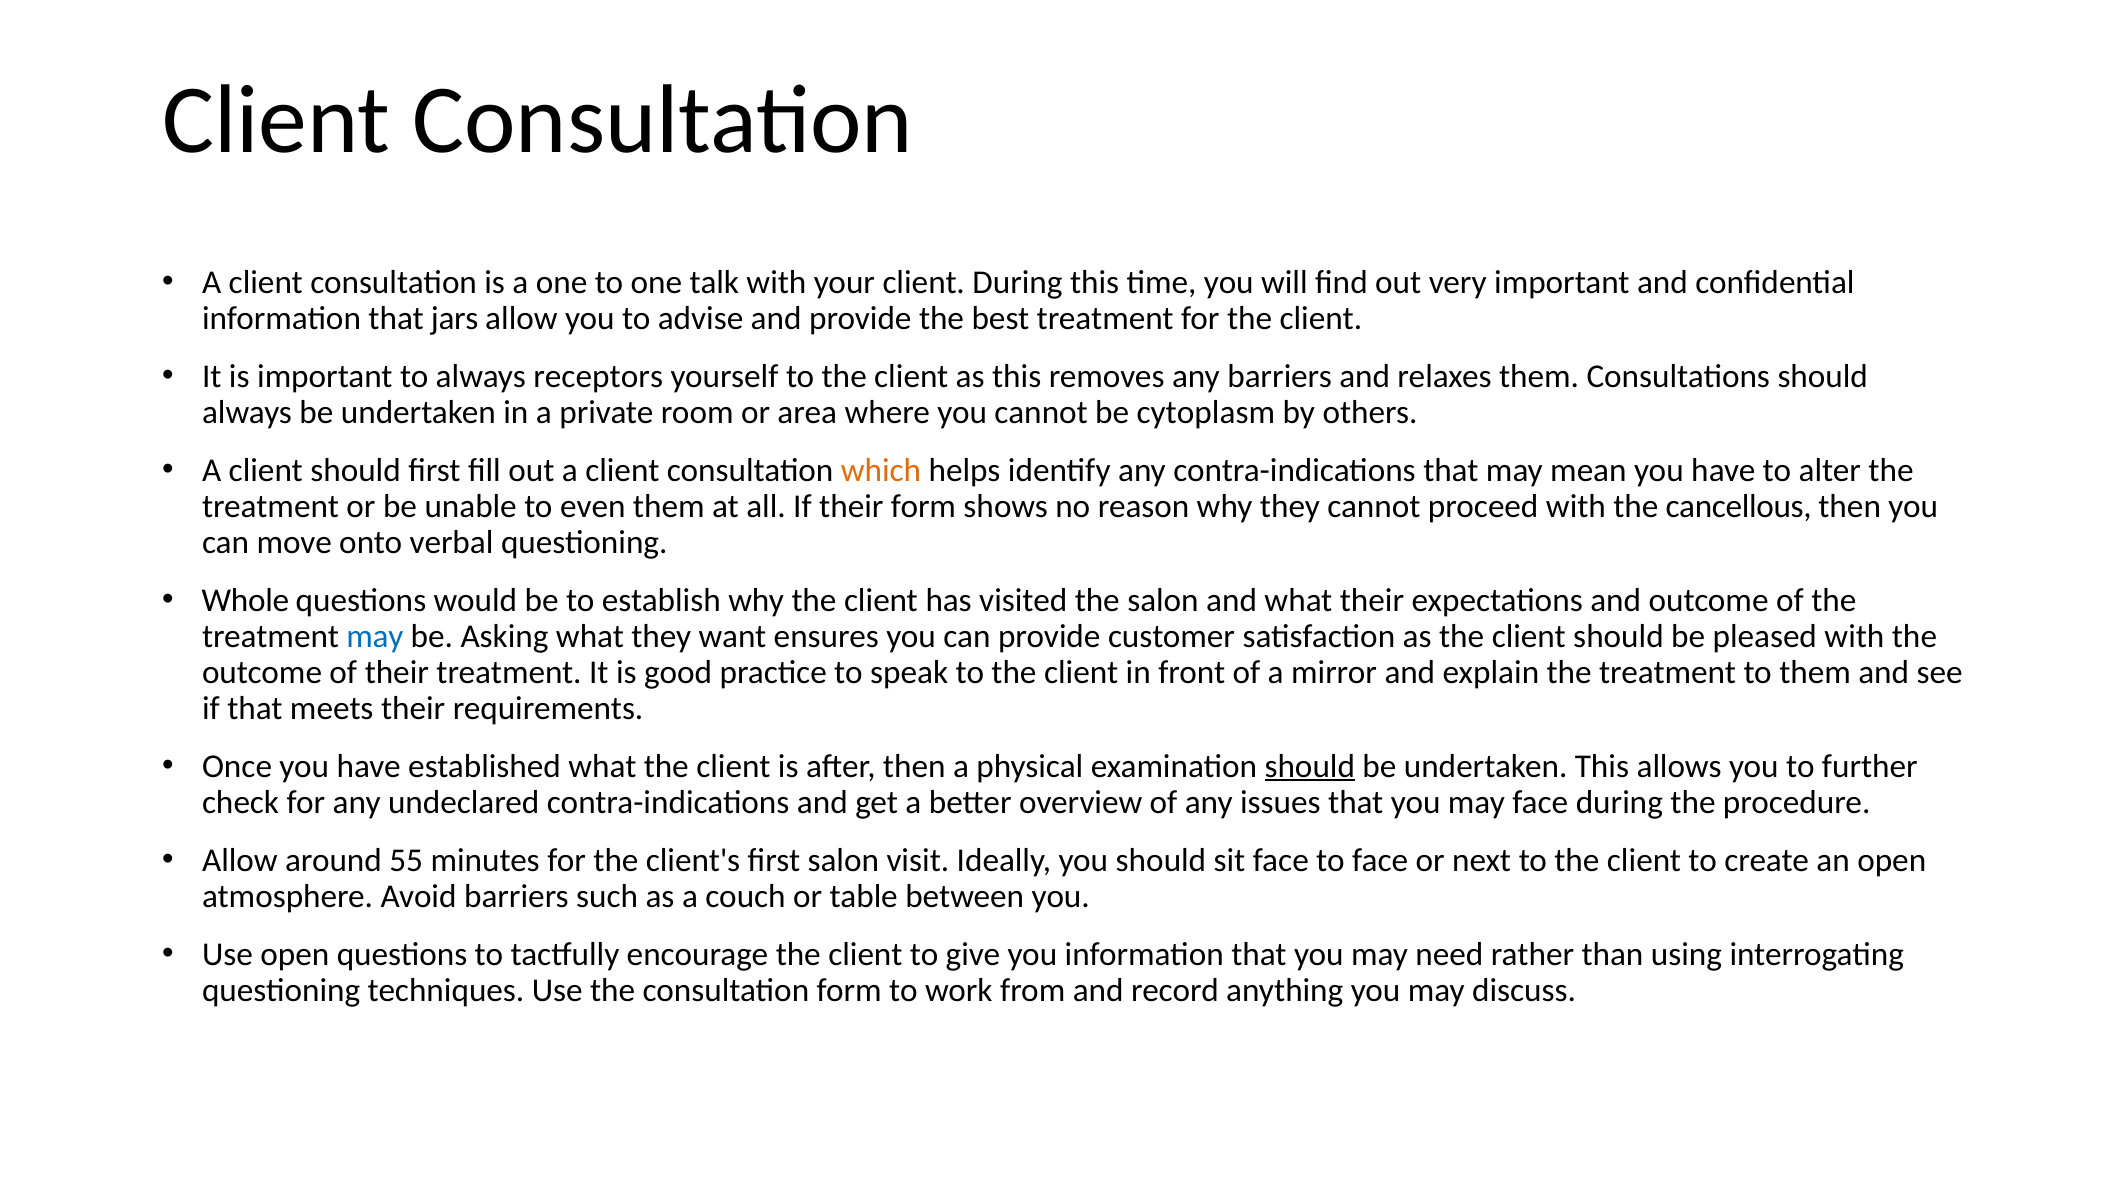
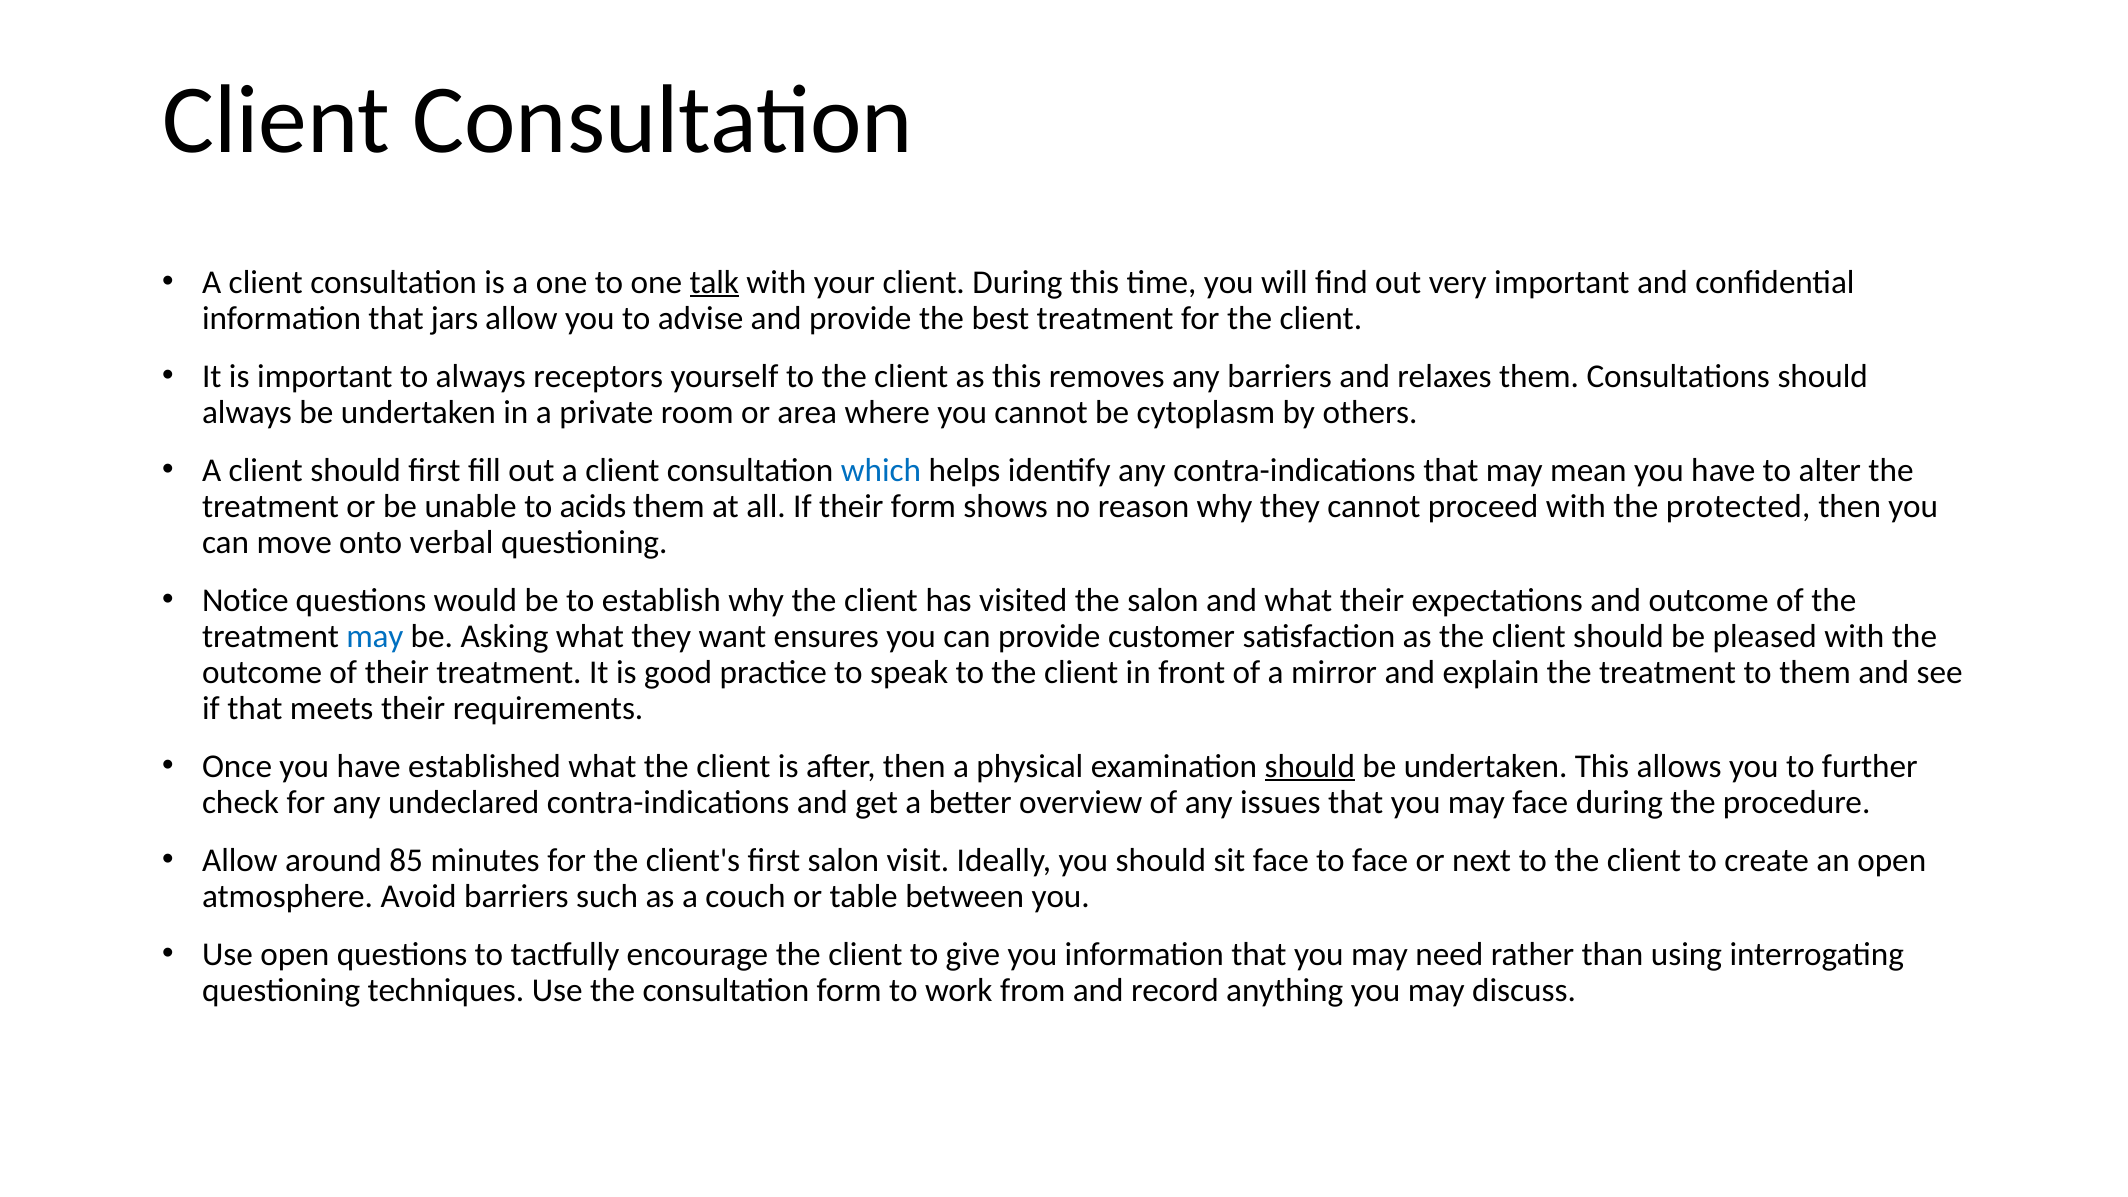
talk underline: none -> present
which colour: orange -> blue
even: even -> acids
cancellous: cancellous -> protected
Whole: Whole -> Notice
55: 55 -> 85
